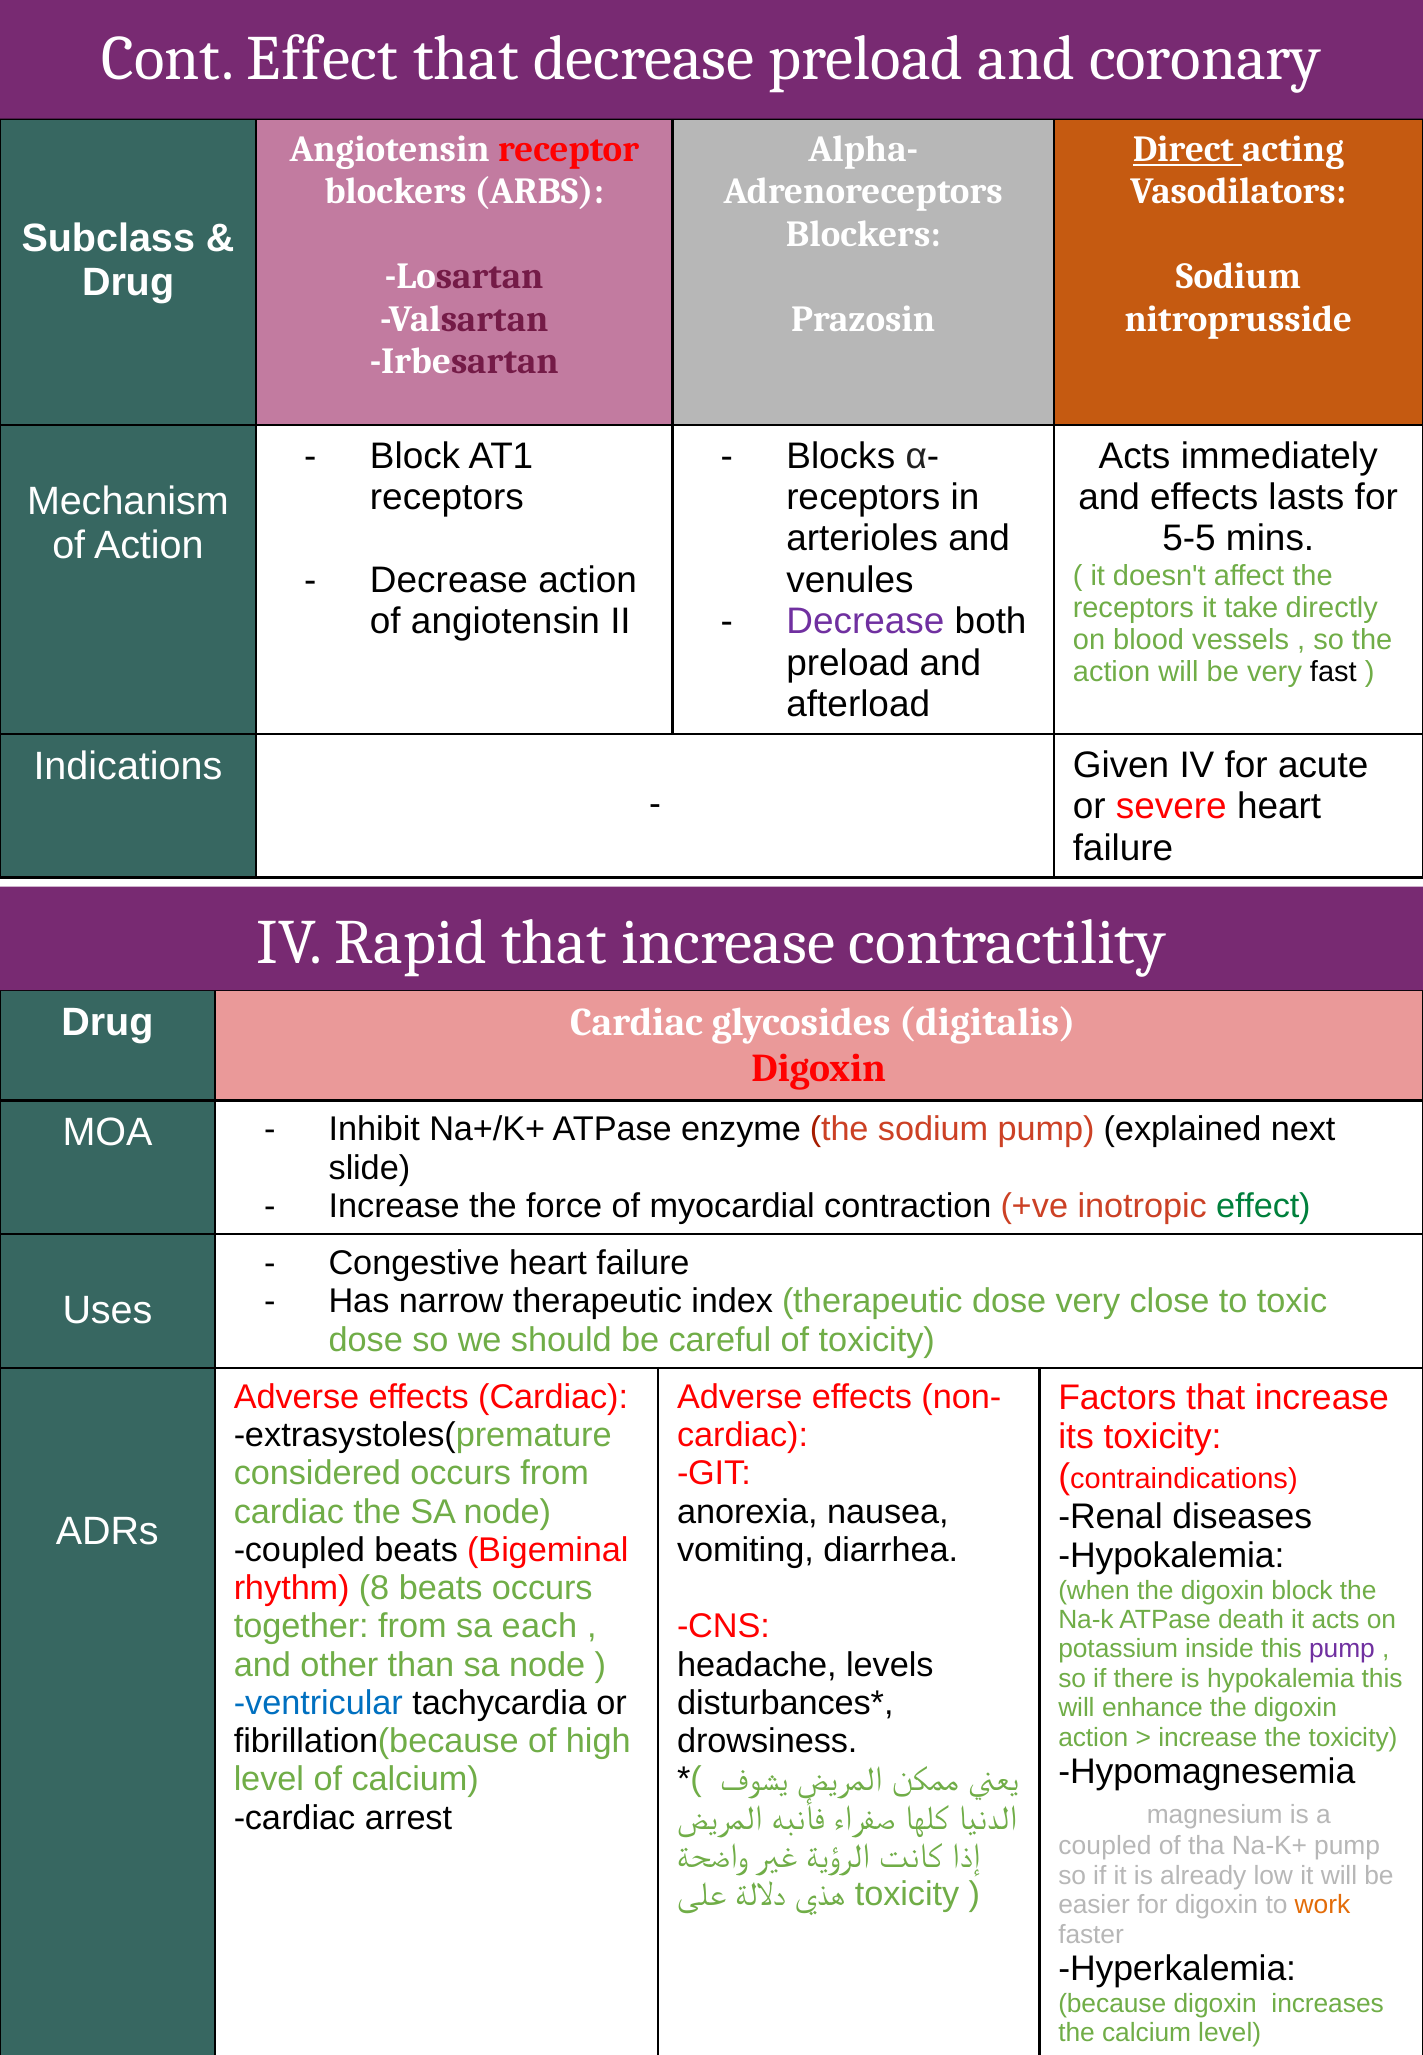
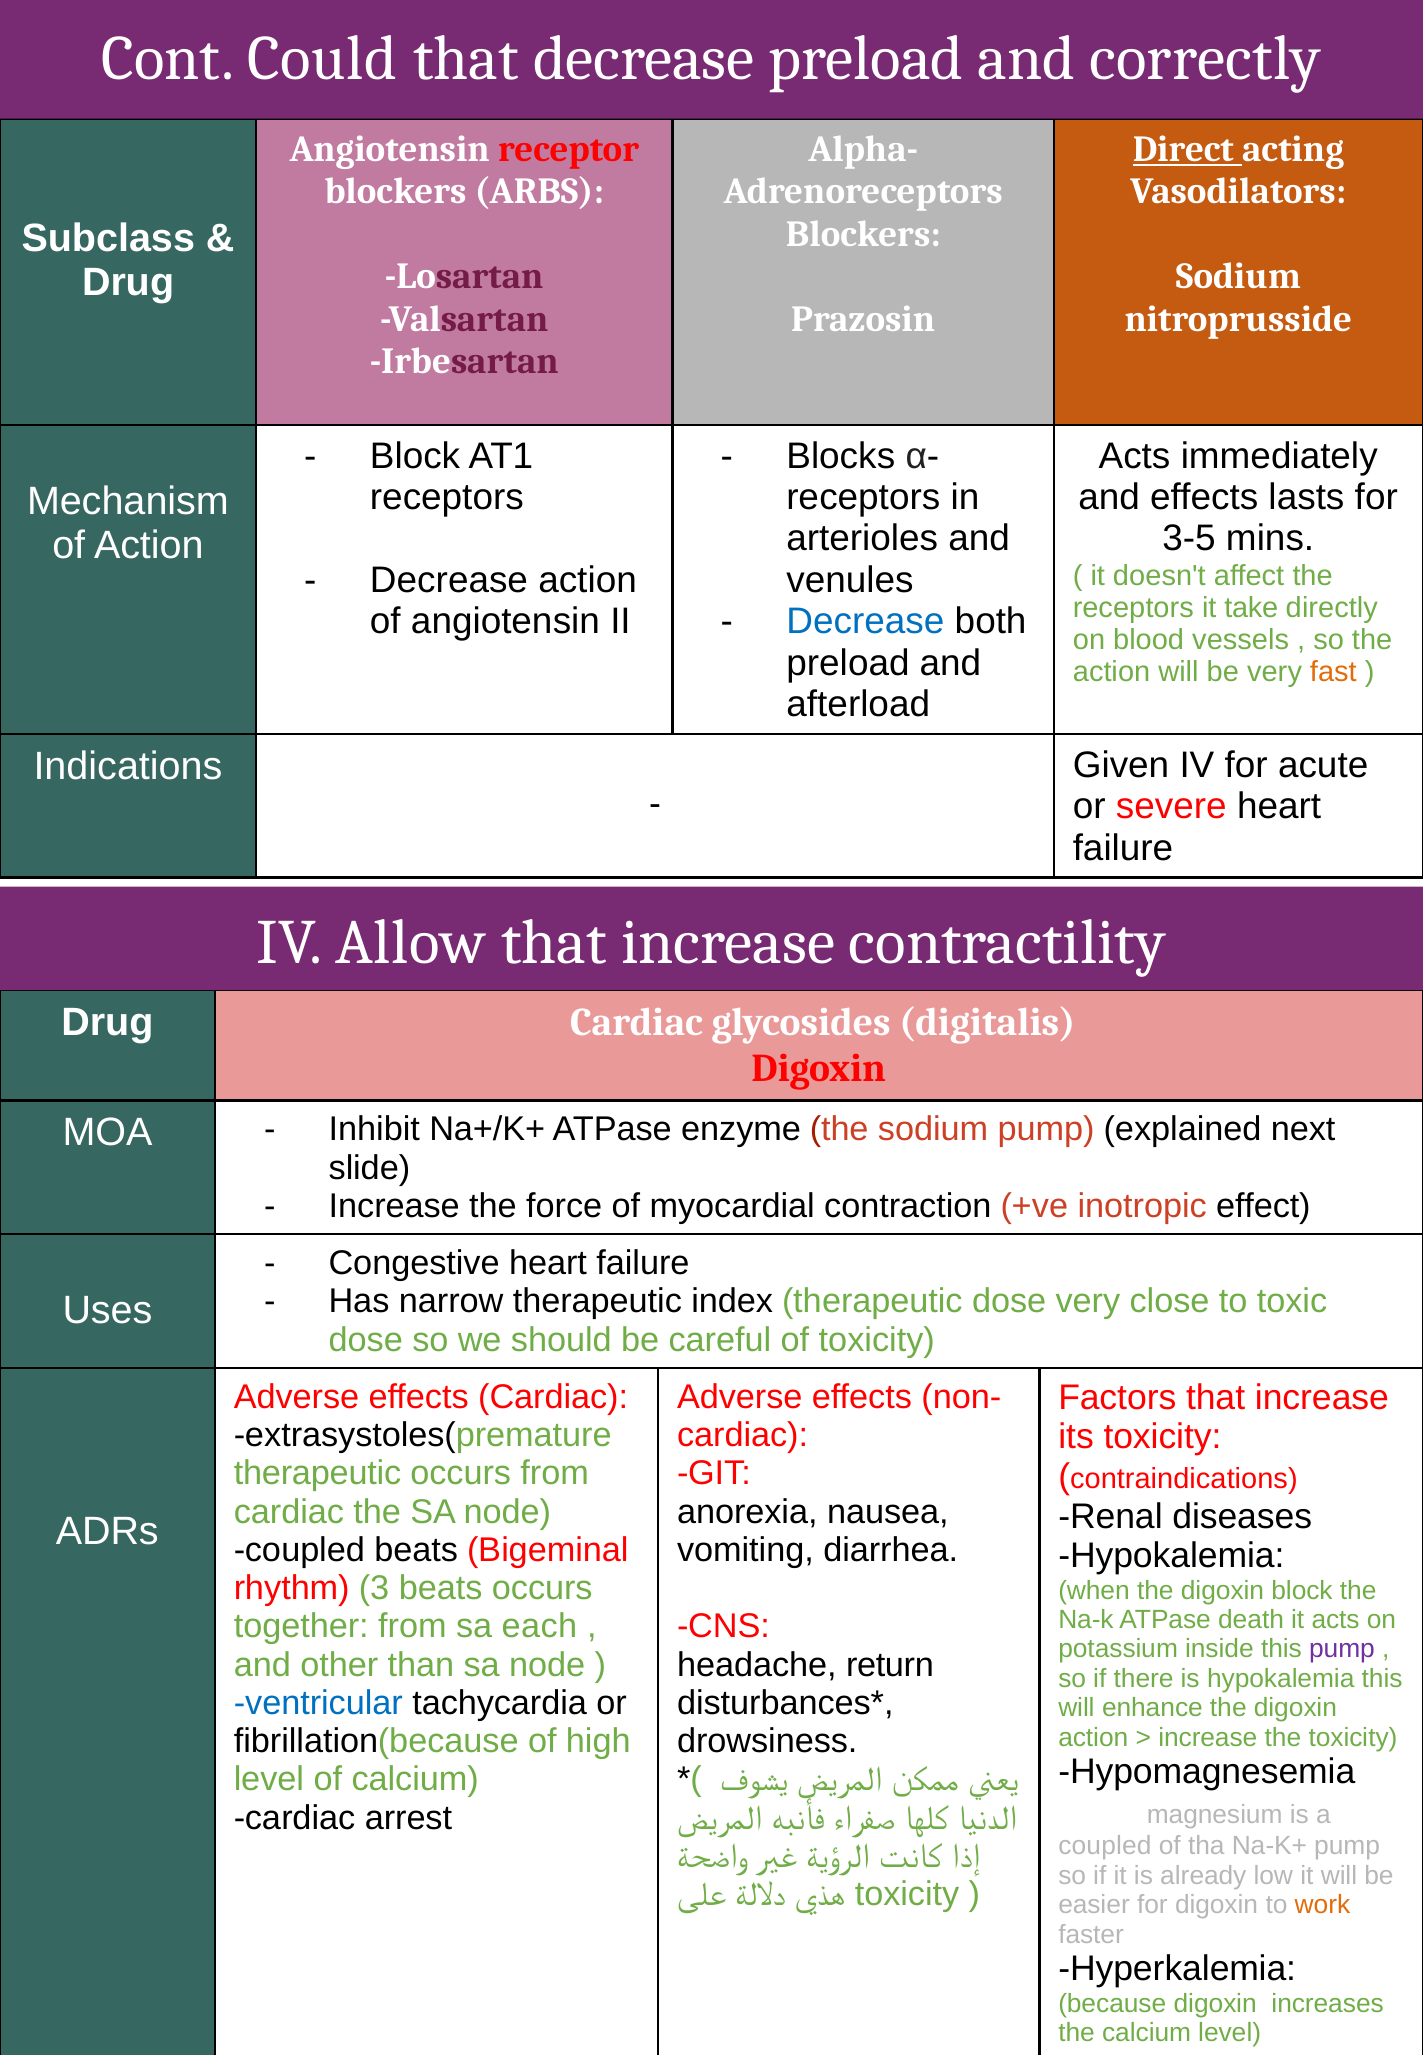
Cont Effect: Effect -> Could
coronary: coronary -> correctly
5-5: 5-5 -> 3-5
Decrease at (865, 622) colour: purple -> blue
fast colour: black -> orange
Rapid: Rapid -> Allow
effect at (1263, 1206) colour: green -> black
considered at (317, 1474): considered -> therapeutic
8: 8 -> 3
levels: levels -> return
